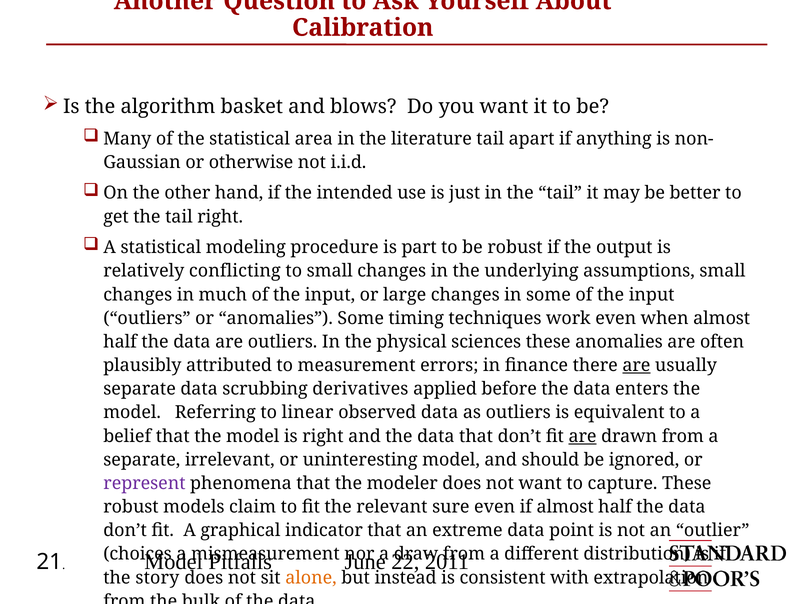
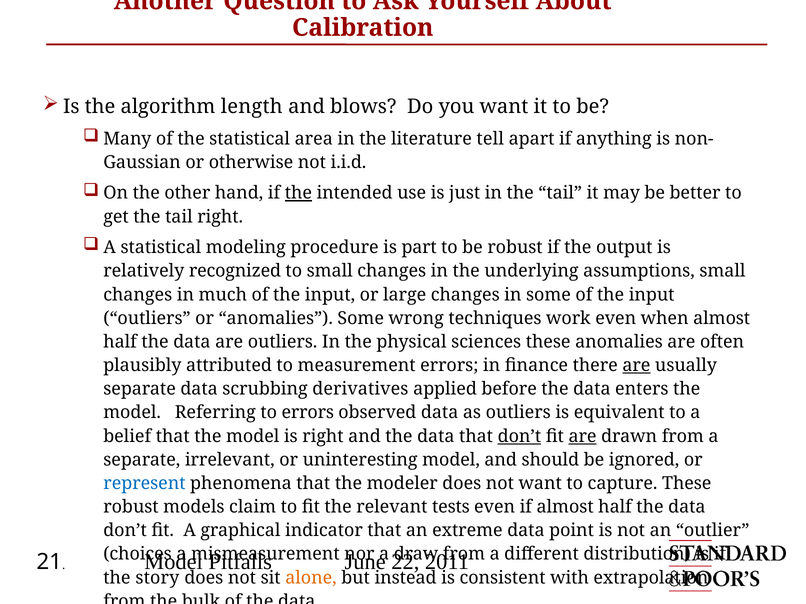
basket: basket -> length
literature tail: tail -> tell
the at (298, 193) underline: none -> present
conflicting: conflicting -> recognized
timing: timing -> wrong
to linear: linear -> errors
don’t at (519, 437) underline: none -> present
represent colour: purple -> blue
sure: sure -> tests
